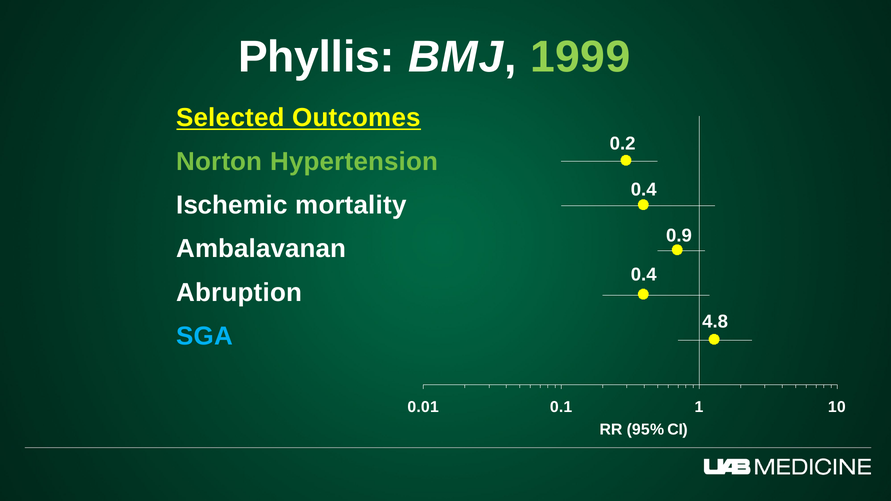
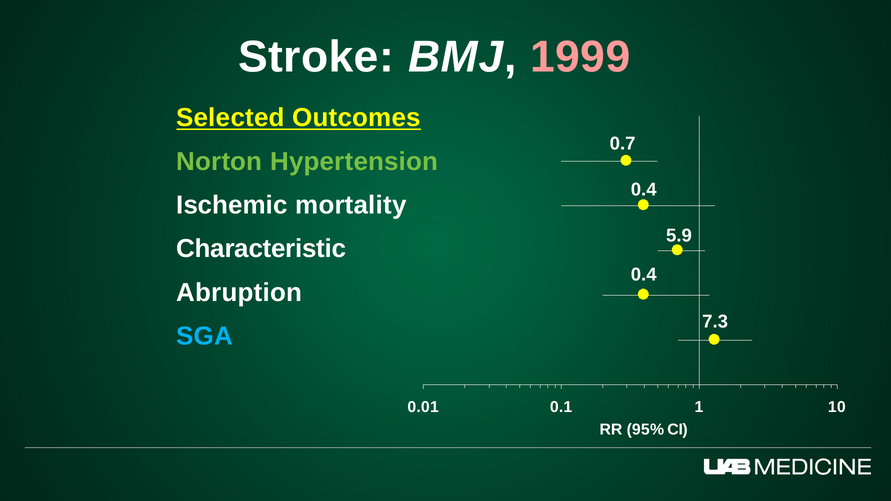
Phyllis: Phyllis -> Stroke
1999 colour: light green -> pink
0.2: 0.2 -> 0.7
0.9: 0.9 -> 5.9
Ambalavanan: Ambalavanan -> Characteristic
4.8: 4.8 -> 7.3
